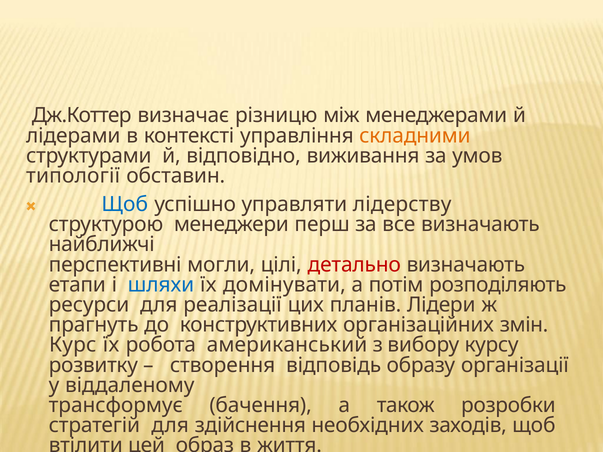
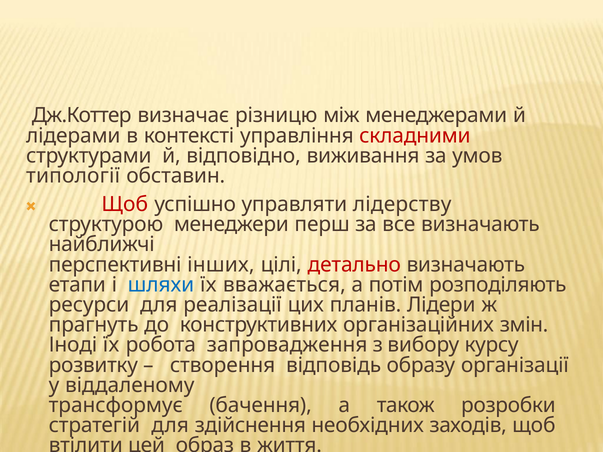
складними colour: orange -> red
Щоб at (125, 204) colour: blue -> red
могли: могли -> інших
домінувати: домінувати -> вважається
Курс: Курс -> Іноді
американський: американський -> запровадження
